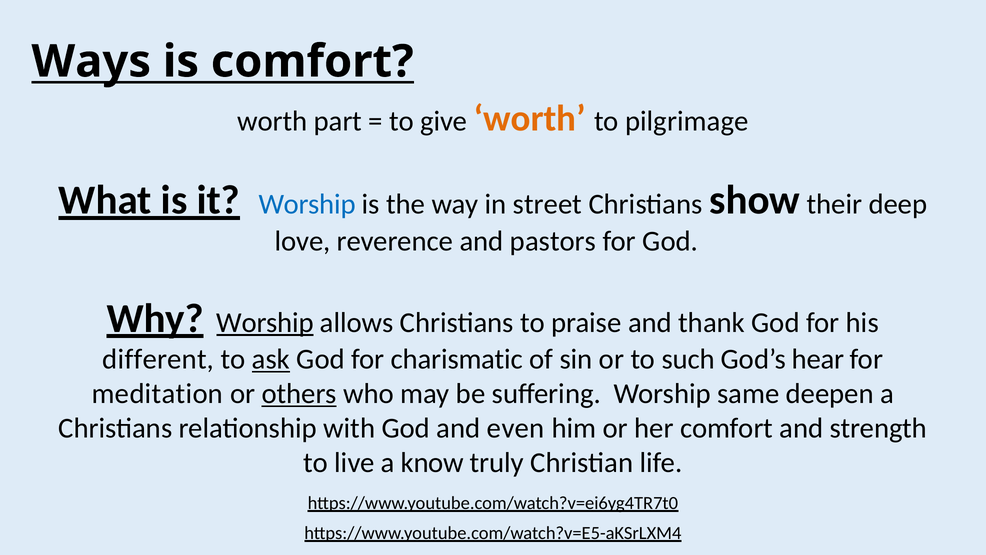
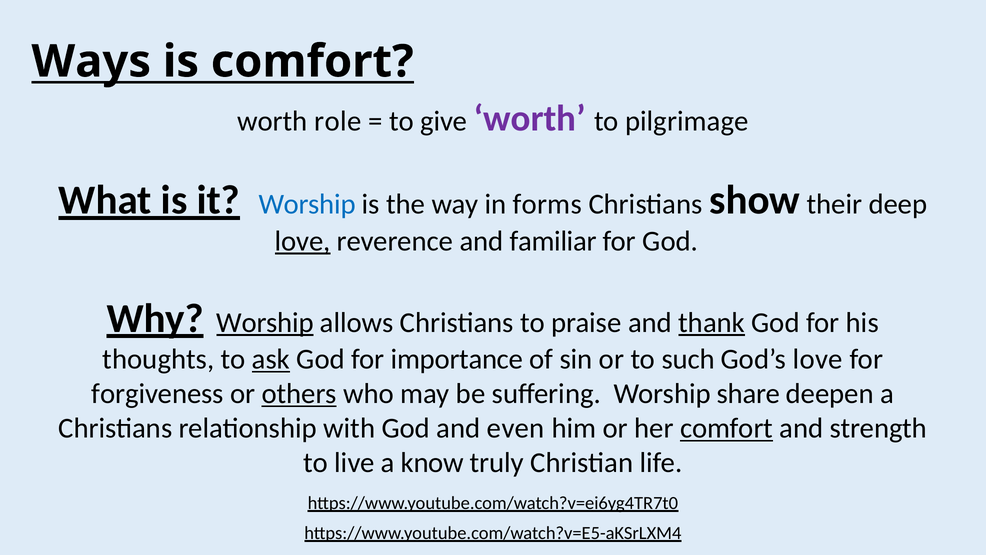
part: part -> role
worth at (530, 119) colour: orange -> purple
street: street -> forms
love at (303, 241) underline: none -> present
pastors: pastors -> familiar
thank underline: none -> present
different: different -> thoughts
charismatic: charismatic -> importance
God’s hear: hear -> love
meditation: meditation -> forgiveness
same: same -> share
comfort at (727, 428) underline: none -> present
